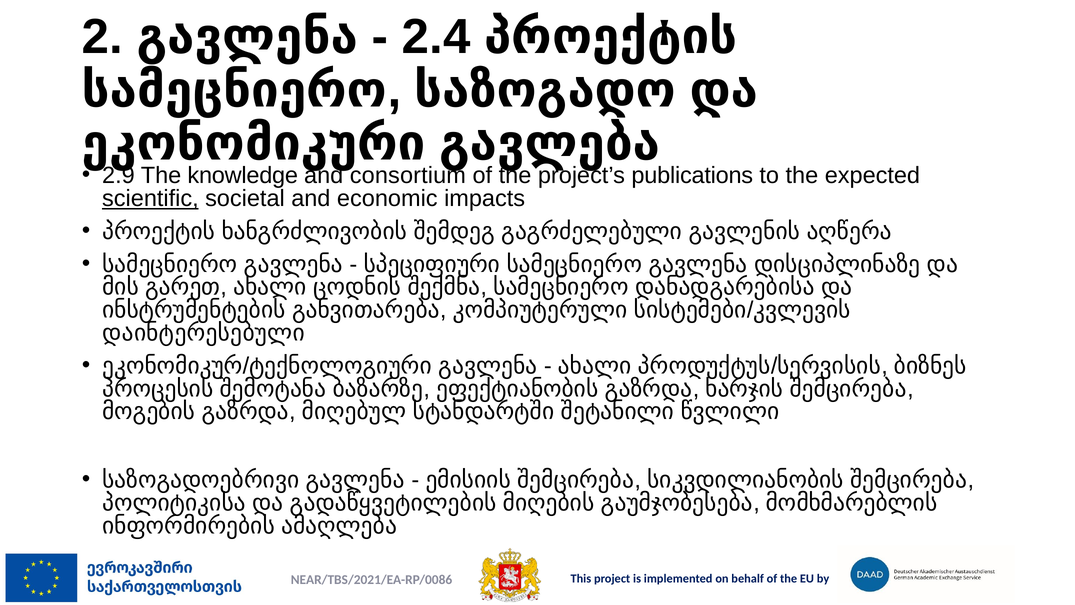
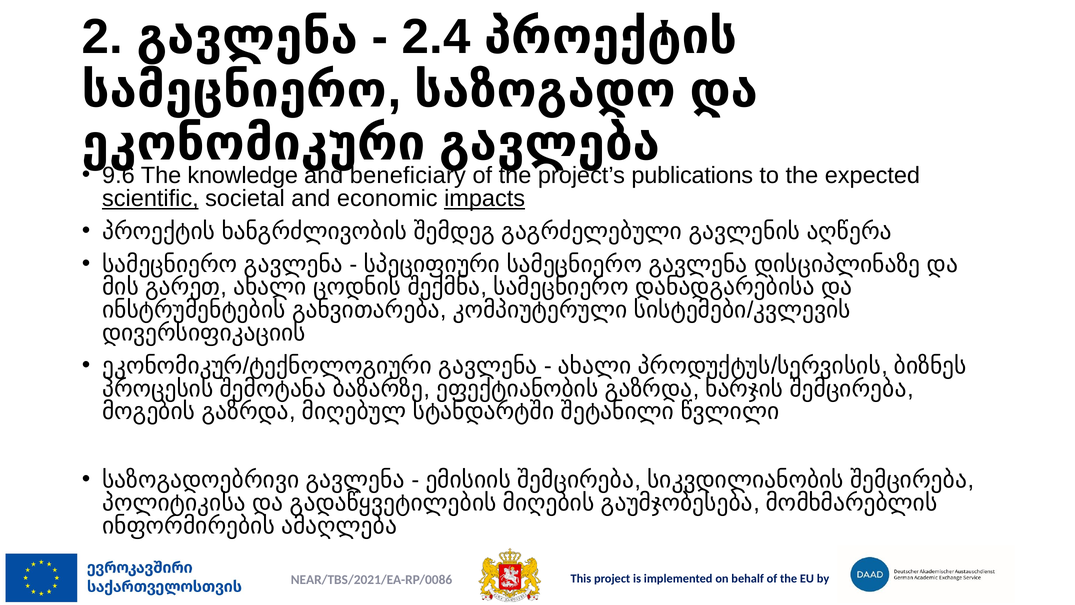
2.9: 2.9 -> 9.6
consortium: consortium -> beneficiary
impacts underline: none -> present
დაინტერესებული: დაინტერესებული -> დივერსიფიკაციის
